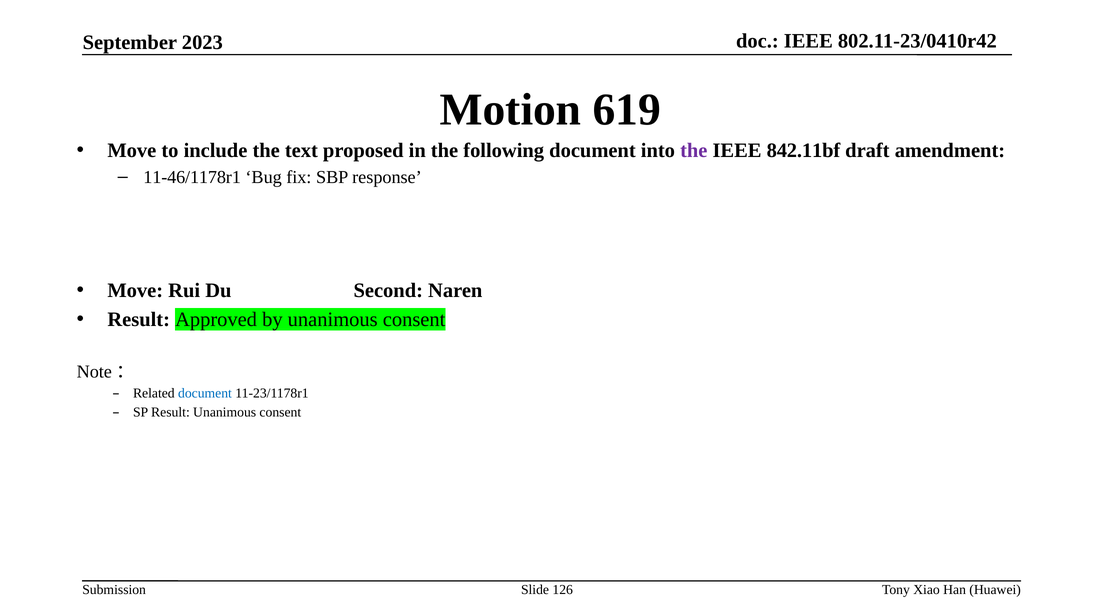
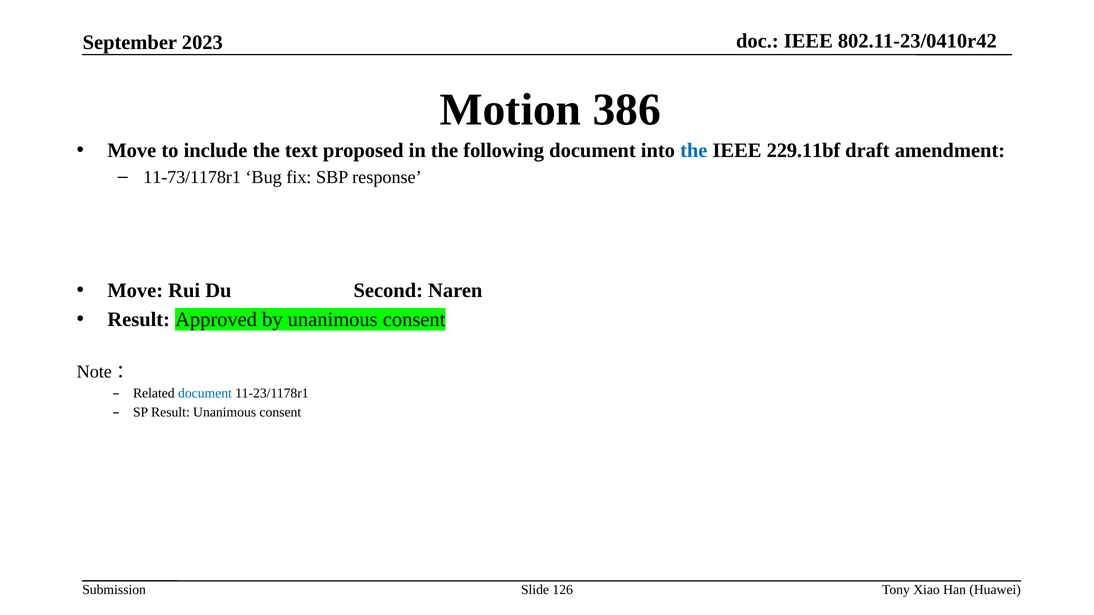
619: 619 -> 386
the at (694, 151) colour: purple -> blue
842.11bf: 842.11bf -> 229.11bf
11-46/1178r1: 11-46/1178r1 -> 11-73/1178r1
